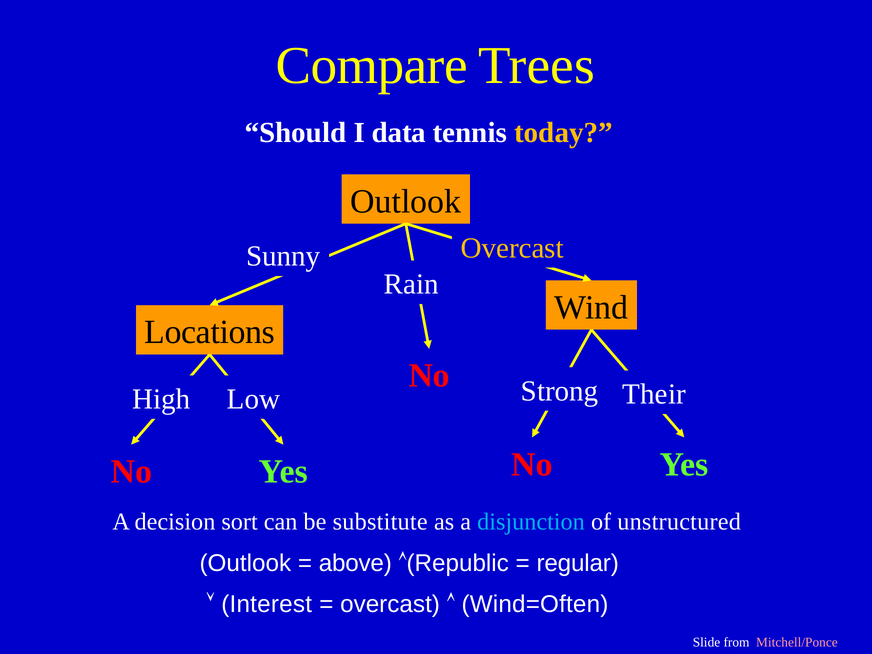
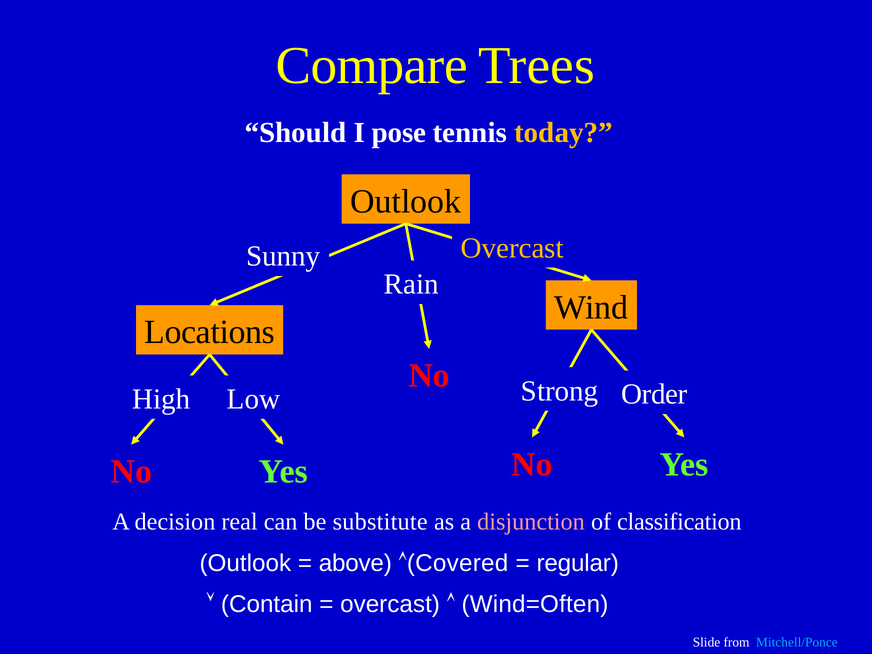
data: data -> pose
Their: Their -> Order
sort: sort -> real
disjunction colour: light blue -> pink
unstructured: unstructured -> classification
Republic: Republic -> Covered
Interest: Interest -> Contain
Mitchell/Ponce colour: pink -> light blue
